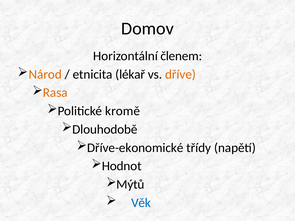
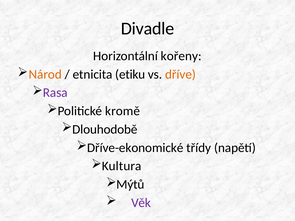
Domov: Domov -> Divadle
členem: členem -> kořeny
lékař: lékař -> etiku
Rasa colour: orange -> purple
Hodnot: Hodnot -> Kultura
Věk colour: blue -> purple
